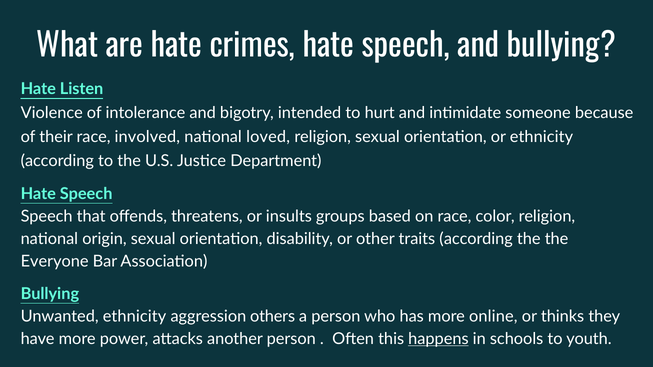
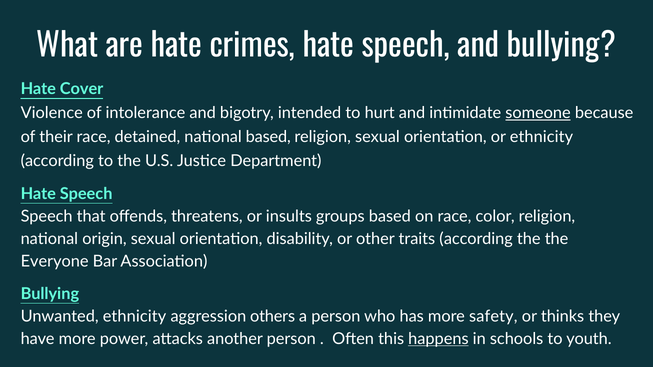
Listen: Listen -> Cover
someone underline: none -> present
involved: involved -> detained
national loved: loved -> based
online: online -> safety
